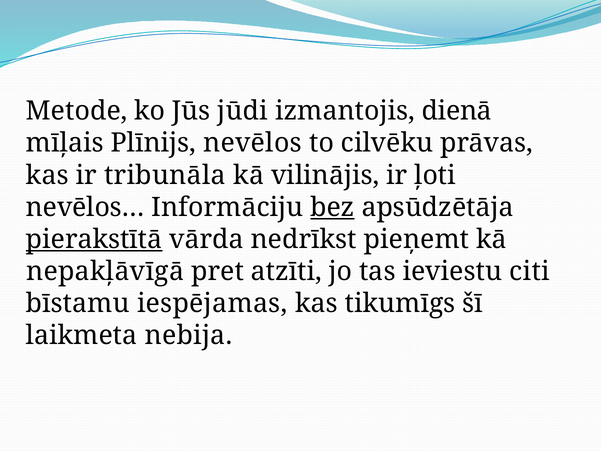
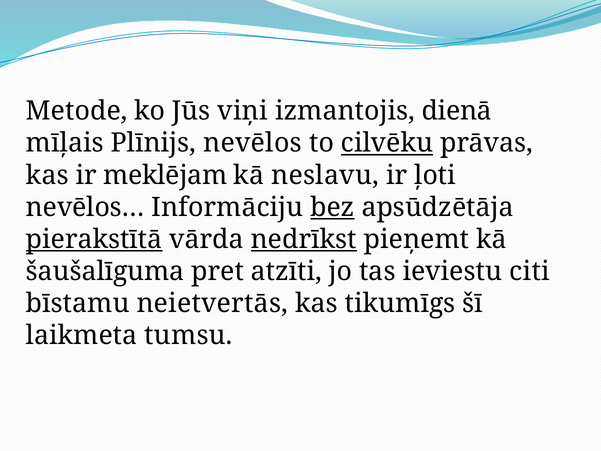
jūdi: jūdi -> viņi
cilvēku underline: none -> present
tribunāla: tribunāla -> meklējam
vilinājis: vilinājis -> neslavu
nedrīkst underline: none -> present
nepakļāvīgā: nepakļāvīgā -> šaušalīguma
iespējamas: iespējamas -> neietvertās
nebija: nebija -> tumsu
